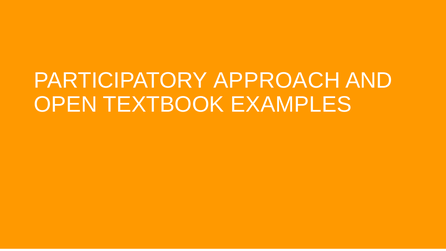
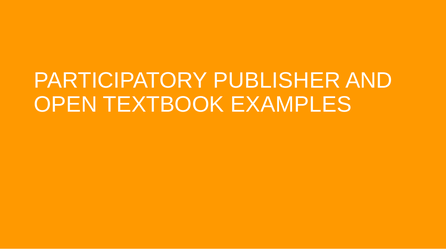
APPROACH: APPROACH -> PUBLISHER
